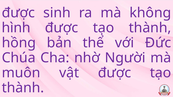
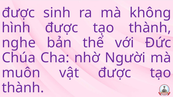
hồng: hồng -> nghe
